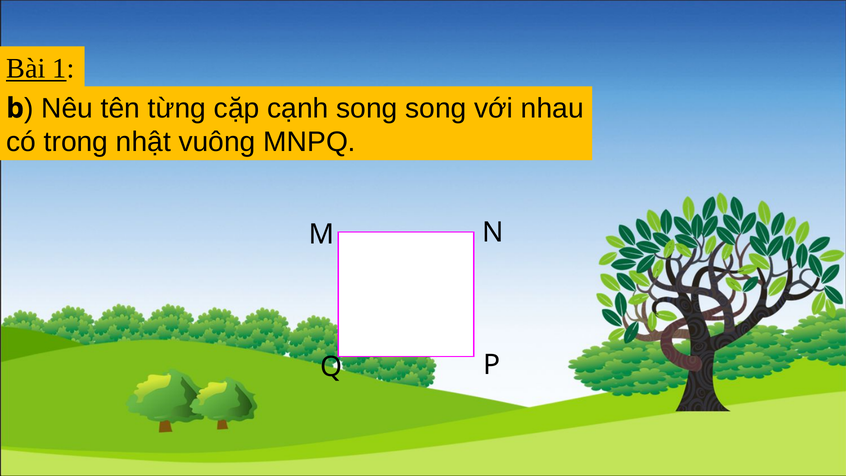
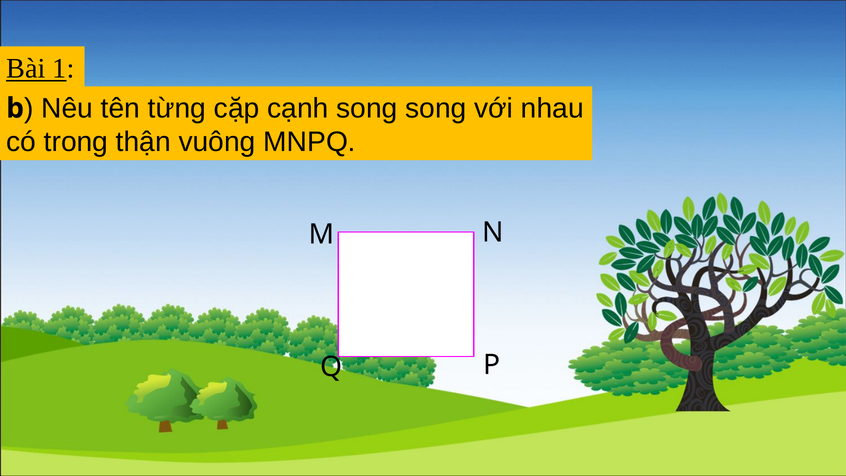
nhật: nhật -> thận
